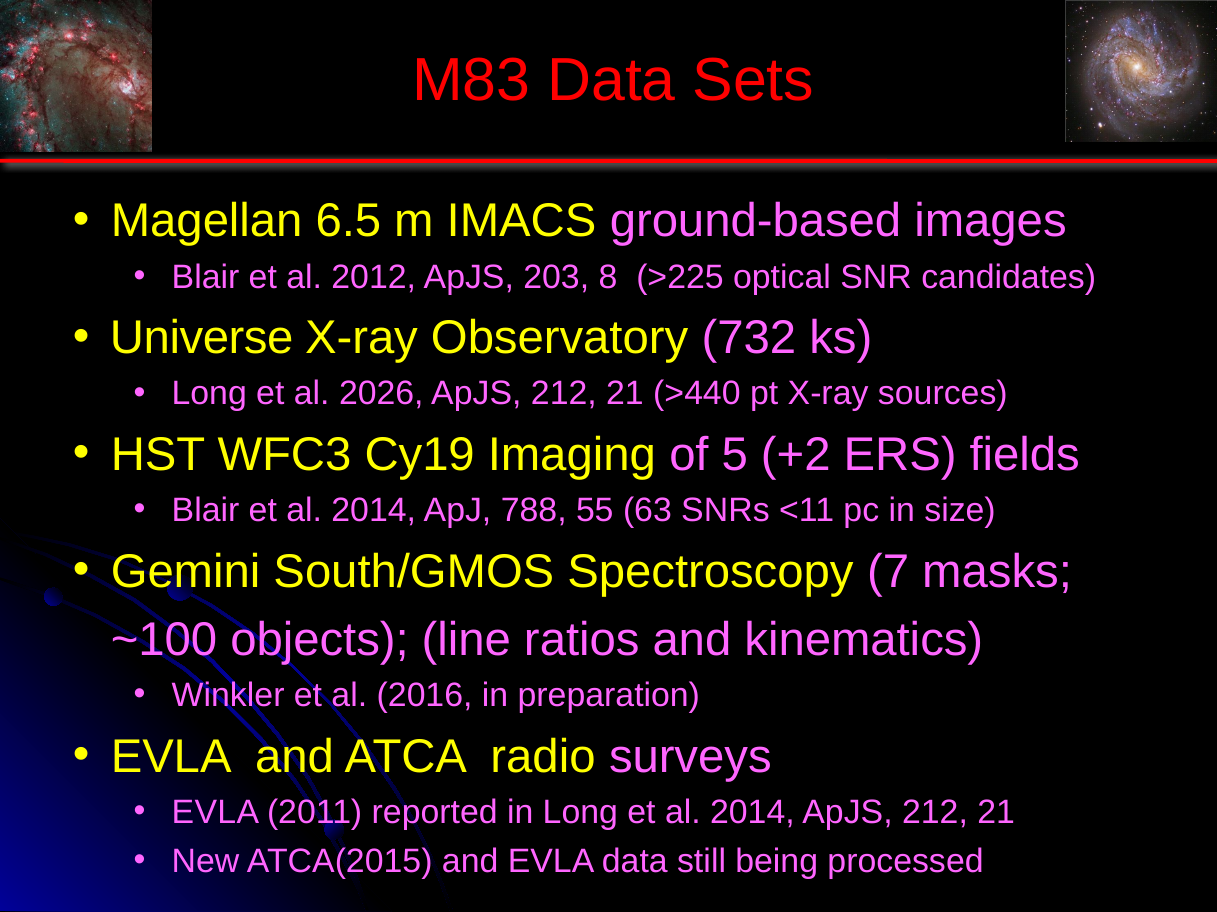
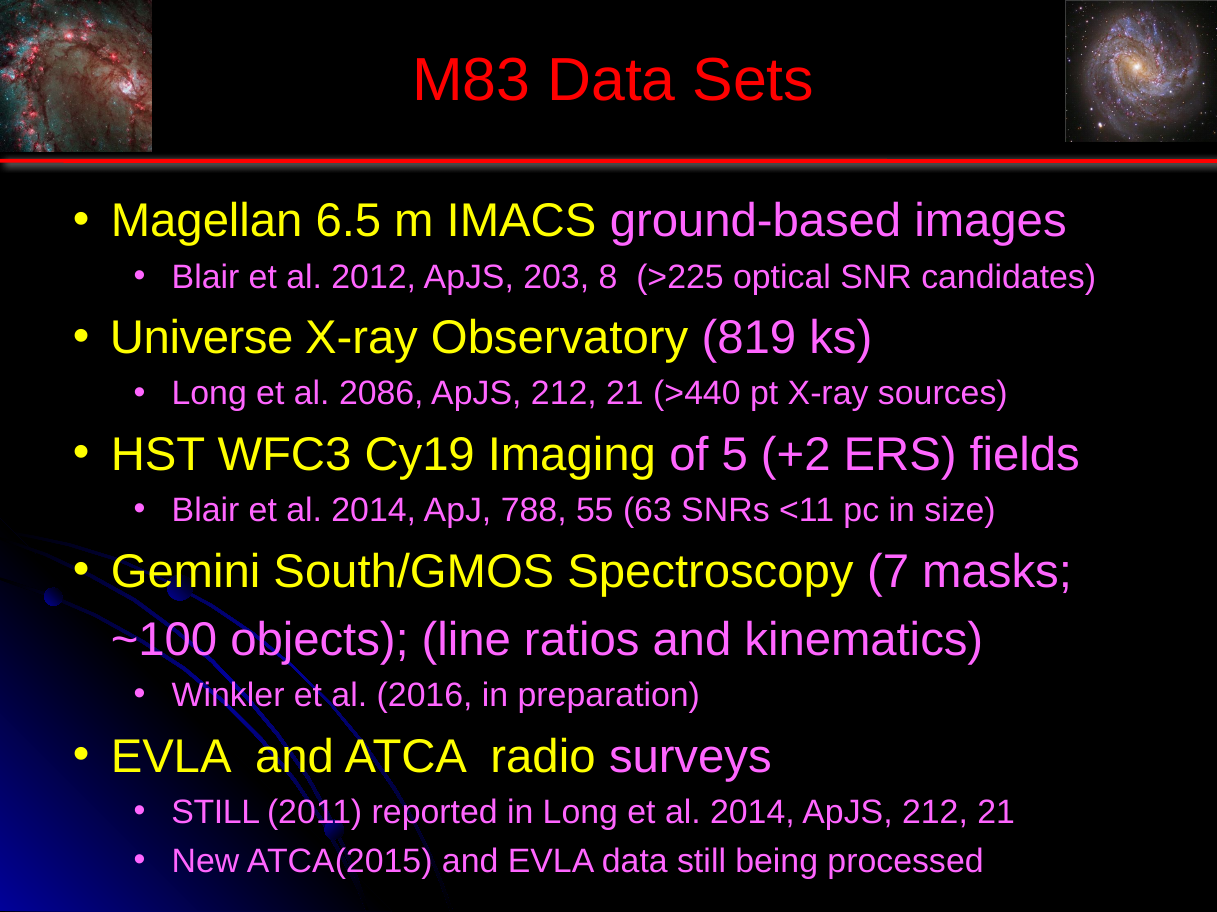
732: 732 -> 819
2026: 2026 -> 2086
EVLA at (215, 813): EVLA -> STILL
